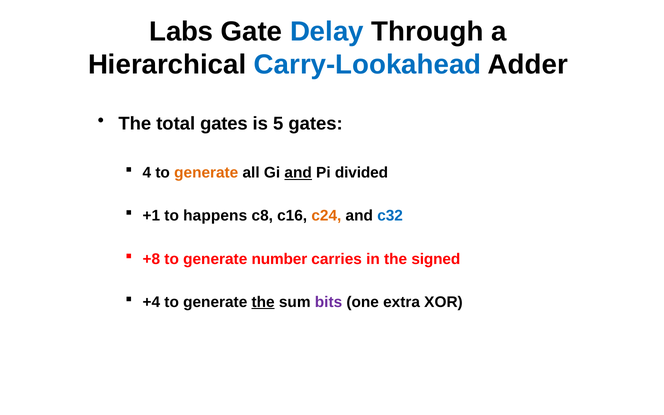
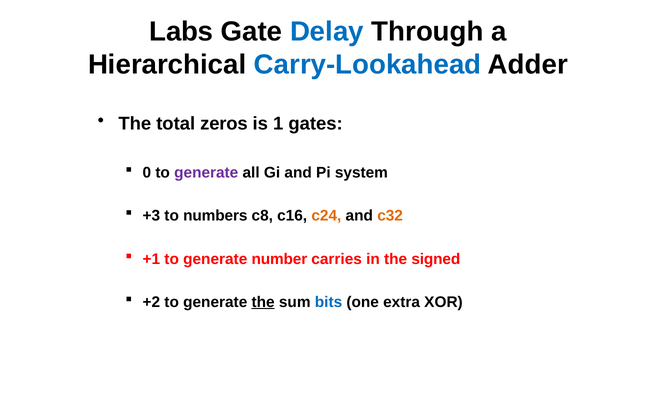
total gates: gates -> zeros
5: 5 -> 1
4: 4 -> 0
generate at (206, 173) colour: orange -> purple
and at (298, 173) underline: present -> none
divided: divided -> system
+1: +1 -> +3
happens: happens -> numbers
c32 colour: blue -> orange
+8: +8 -> +1
+4: +4 -> +2
bits colour: purple -> blue
